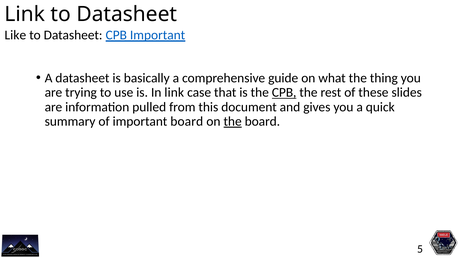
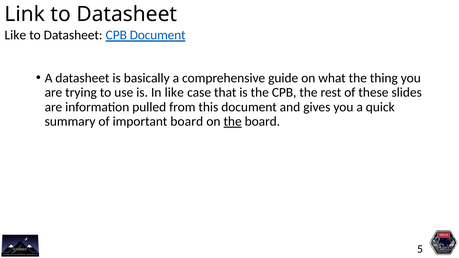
CPB Important: Important -> Document
In link: link -> like
CPB at (284, 93) underline: present -> none
